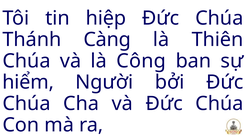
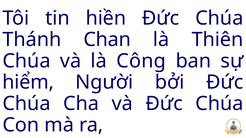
hiệp: hiệp -> hiền
Càng: Càng -> Chan
